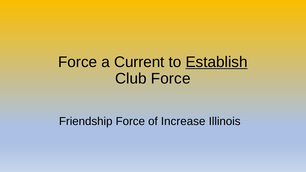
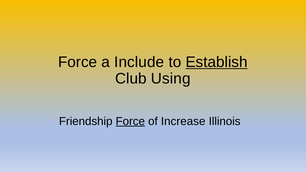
Current: Current -> Include
Club Force: Force -> Using
Force at (130, 121) underline: none -> present
